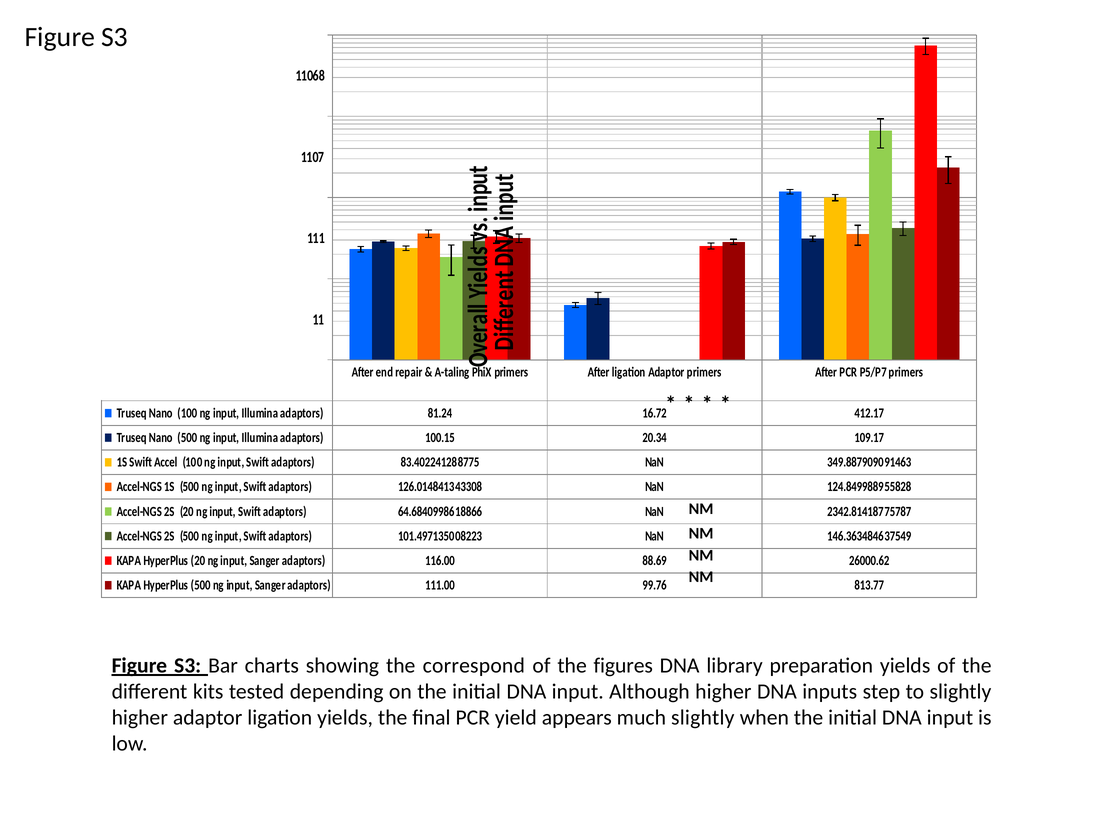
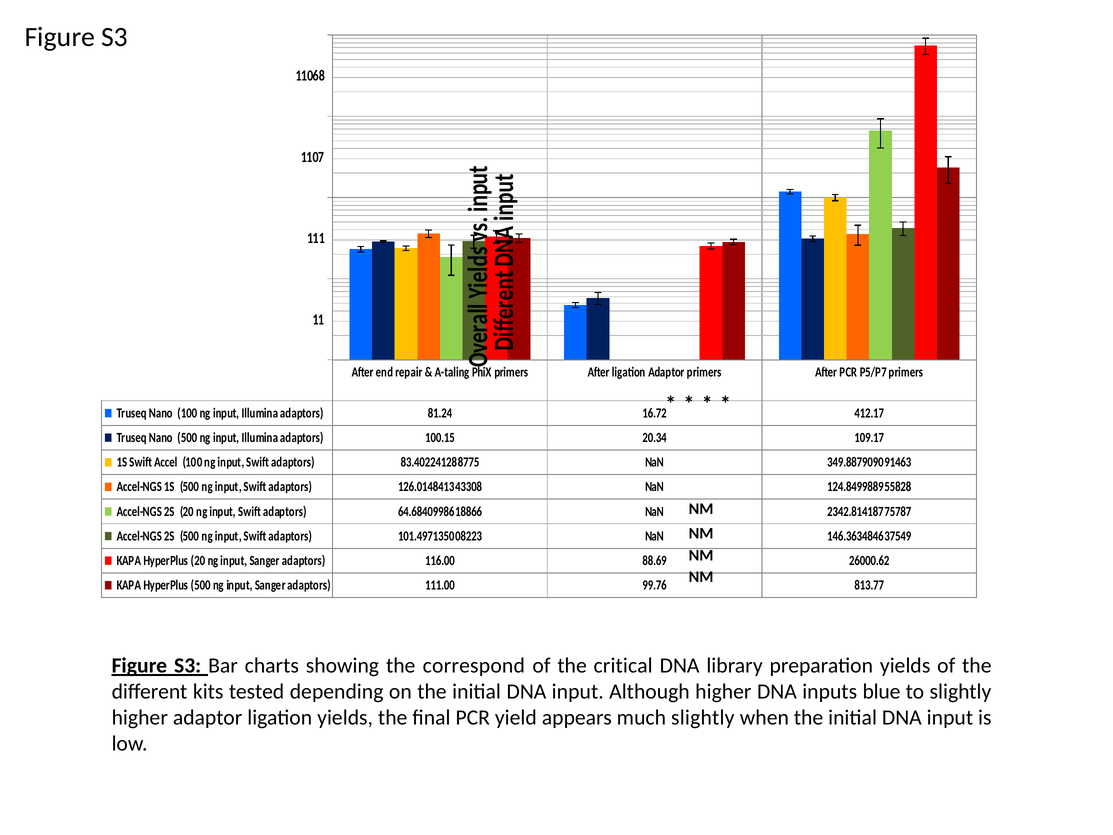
figures: figures -> critical
step: step -> blue
